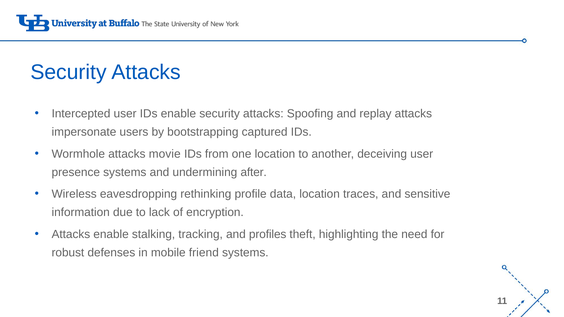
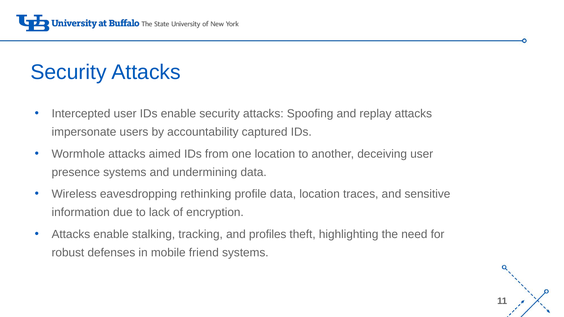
bootstrapping: bootstrapping -> accountability
movie: movie -> aimed
undermining after: after -> data
